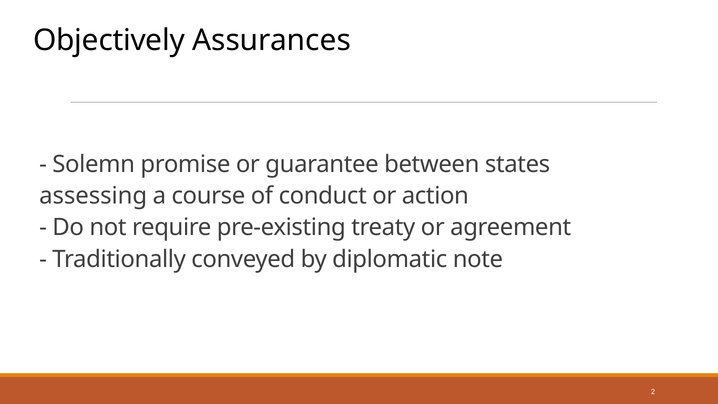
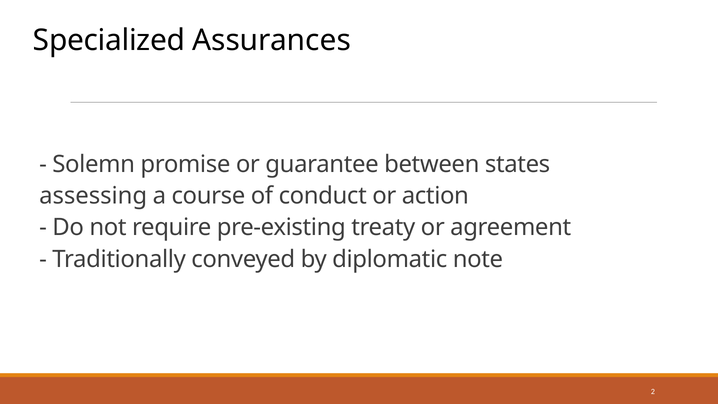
Objectively: Objectively -> Specialized
